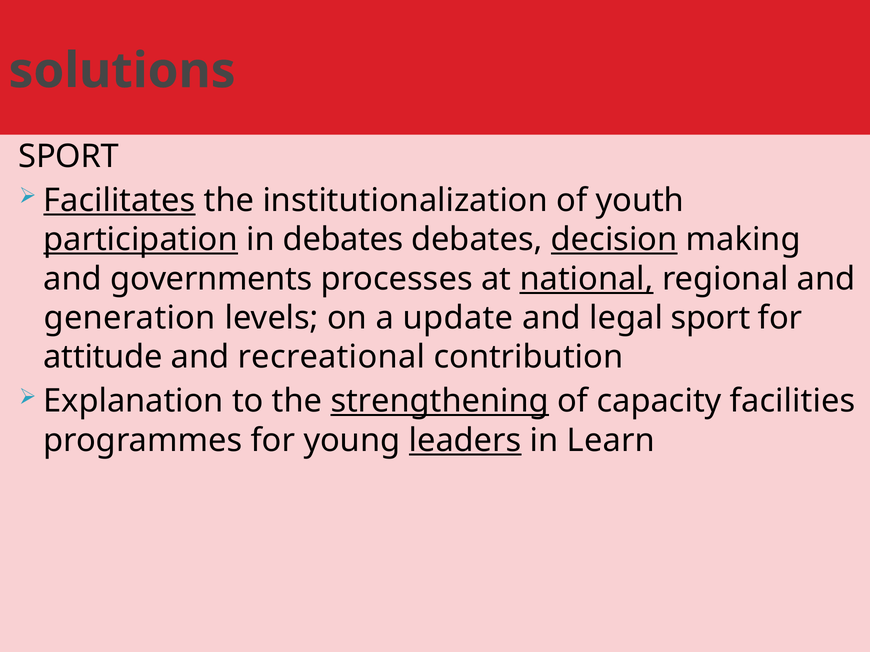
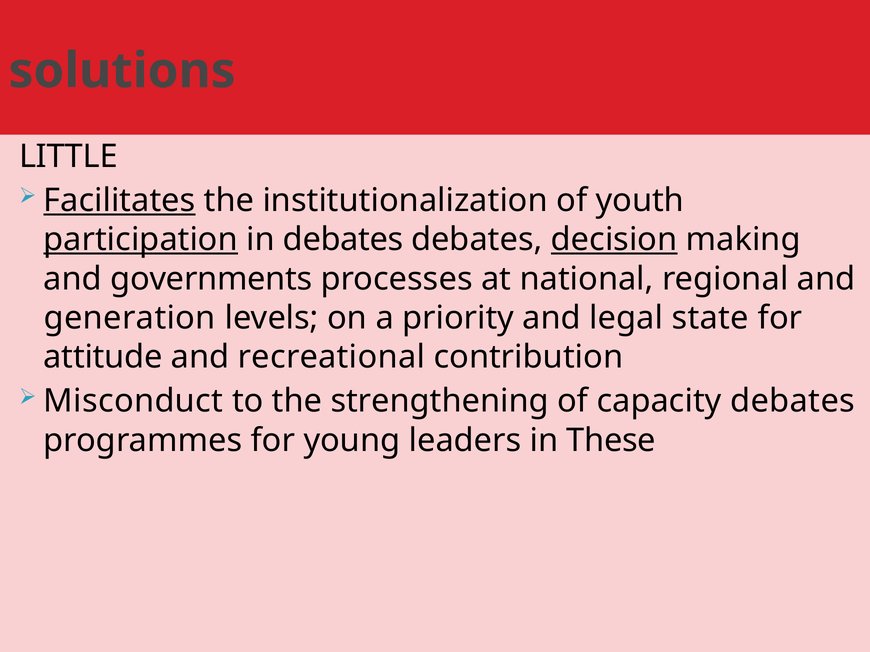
SPORT at (69, 157): SPORT -> LITTLE
national underline: present -> none
update: update -> priority
legal sport: sport -> state
Explanation: Explanation -> Misconduct
strengthening underline: present -> none
capacity facilities: facilities -> debates
leaders underline: present -> none
Learn: Learn -> These
